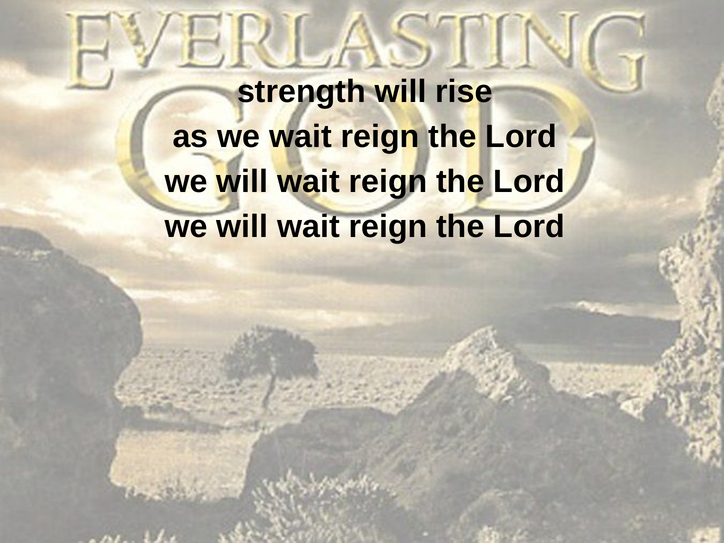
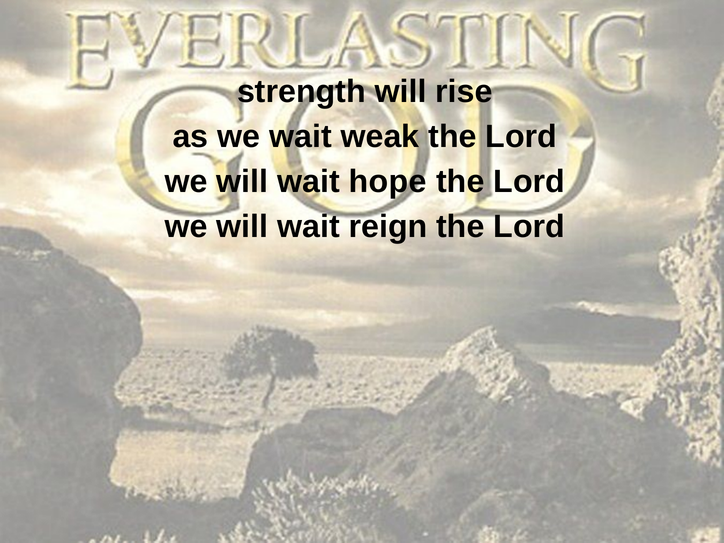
we wait reign: reign -> weak
reign at (388, 182): reign -> hope
